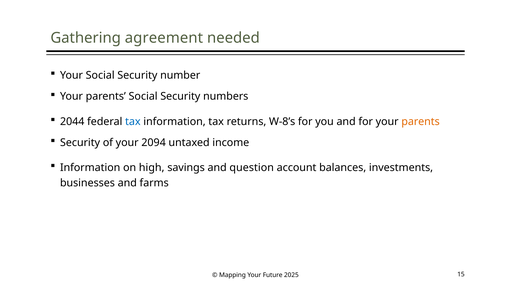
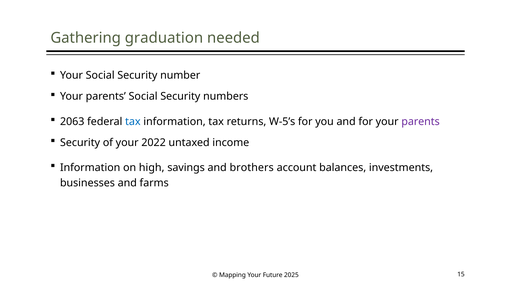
agreement: agreement -> graduation
2044: 2044 -> 2063
W-8’s: W-8’s -> W-5’s
parents at (421, 121) colour: orange -> purple
2094: 2094 -> 2022
question: question -> brothers
